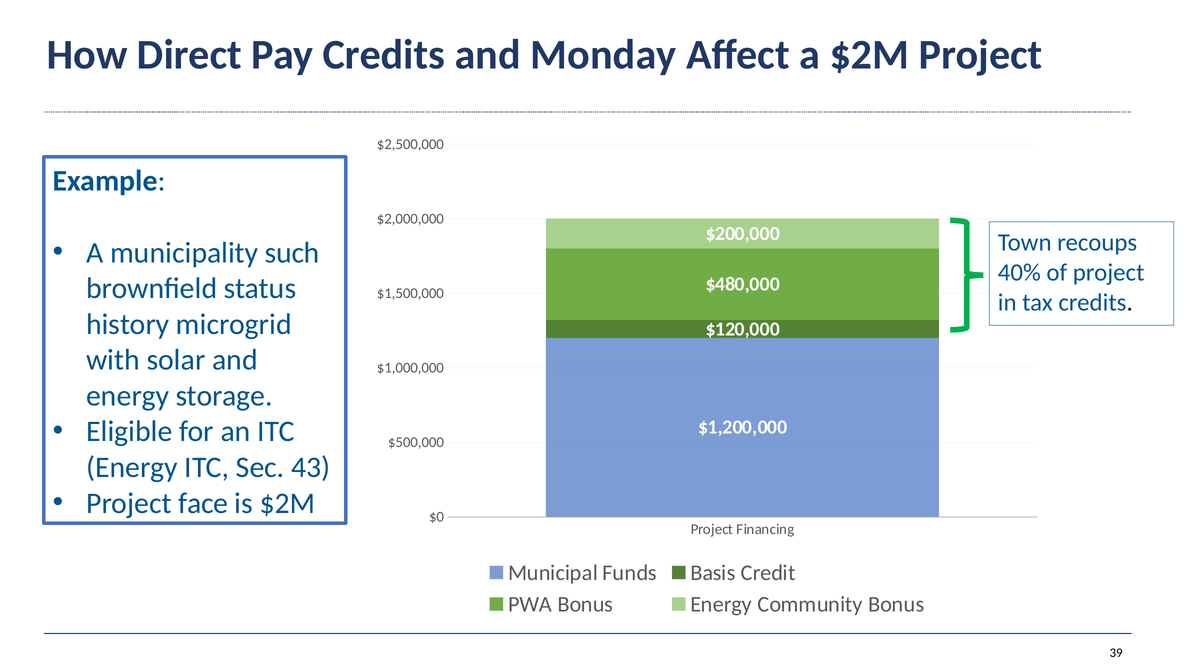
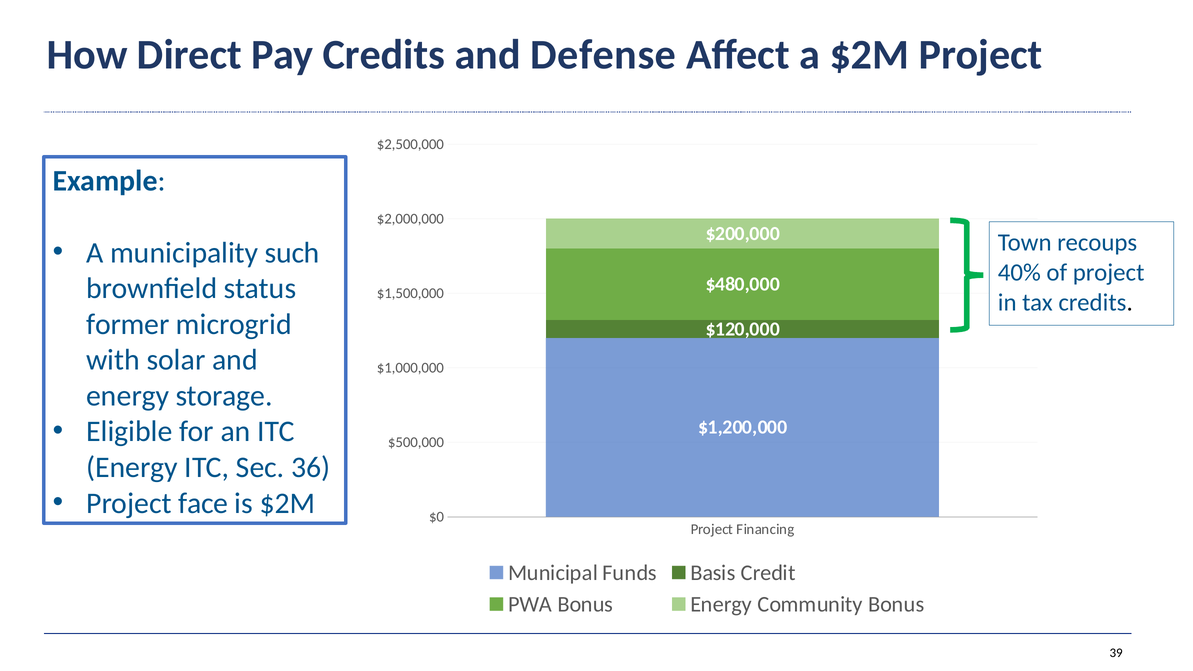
Monday: Monday -> Defense
history: history -> former
43: 43 -> 36
